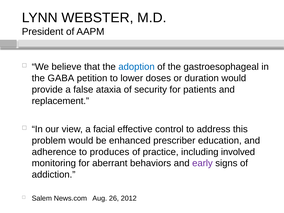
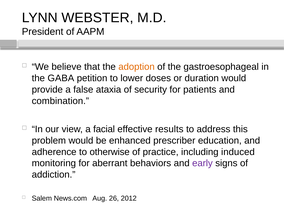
adoption colour: blue -> orange
replacement: replacement -> combination
control: control -> results
produces: produces -> otherwise
involved: involved -> induced
